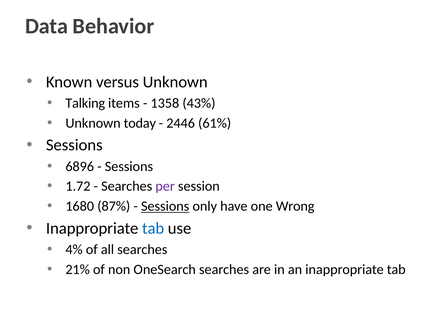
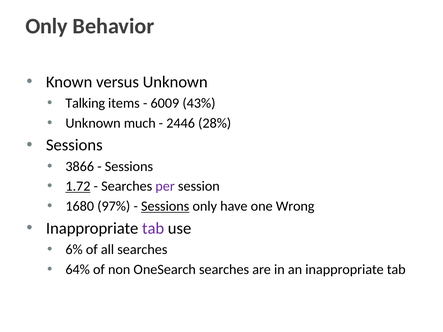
Data at (47, 26): Data -> Only
1358: 1358 -> 6009
today: today -> much
61%: 61% -> 28%
6896: 6896 -> 3866
1.72 underline: none -> present
87%: 87% -> 97%
tab at (153, 228) colour: blue -> purple
4%: 4% -> 6%
21%: 21% -> 64%
